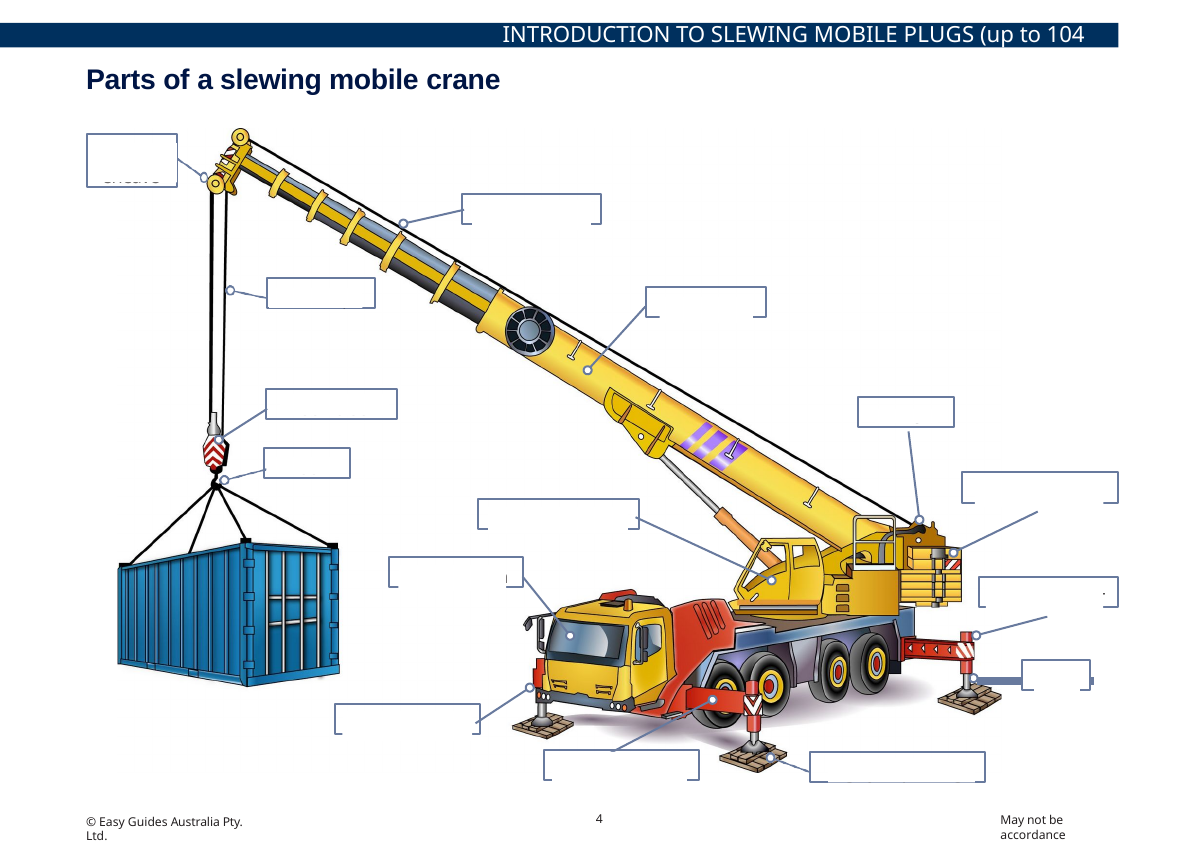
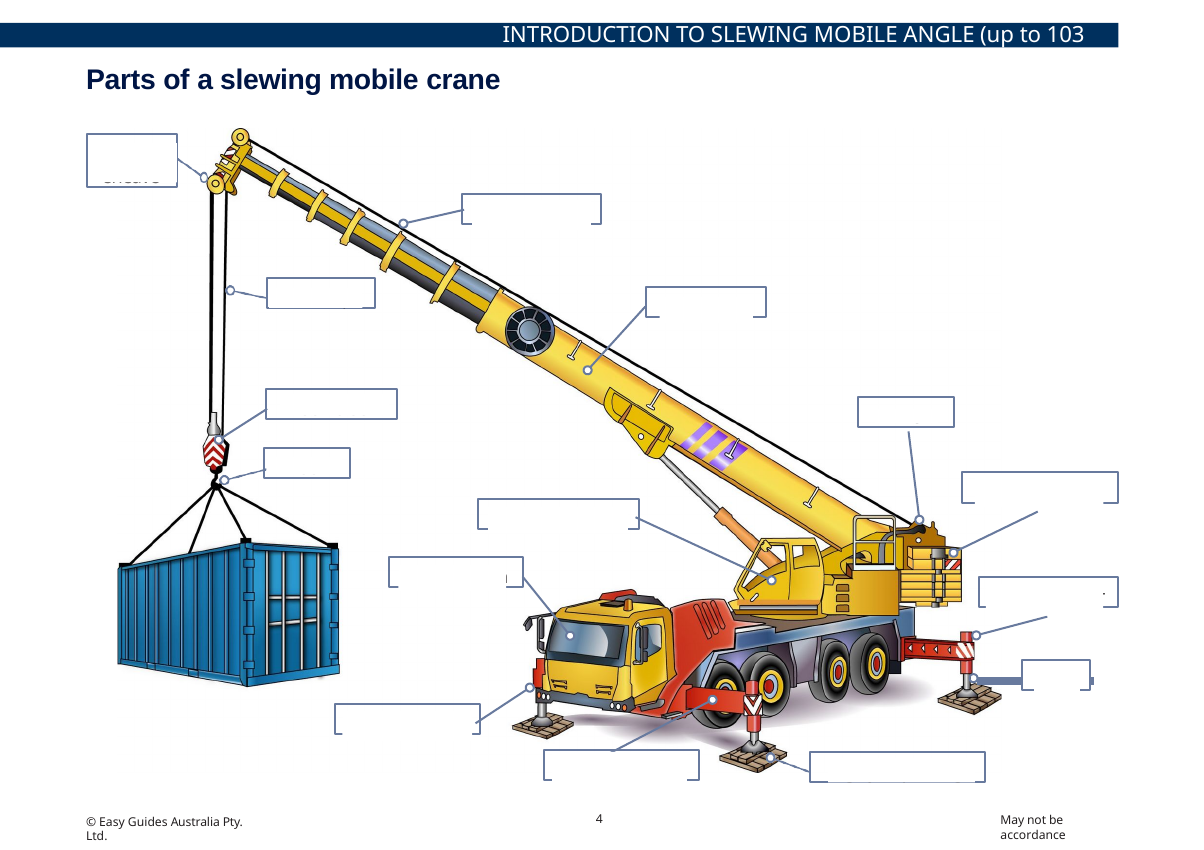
PLUGS: PLUGS -> ANGLE
104: 104 -> 103
